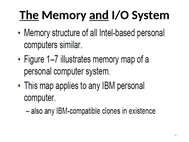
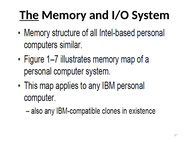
and underline: present -> none
